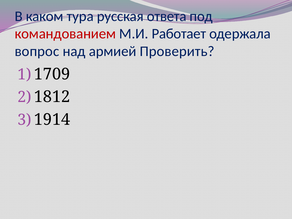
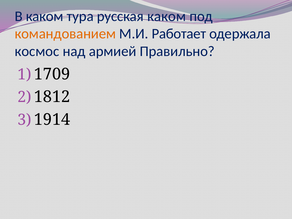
русская ответа: ответа -> каком
командованием colour: red -> orange
вопрос: вопрос -> космос
Проверить: Проверить -> Правильно
